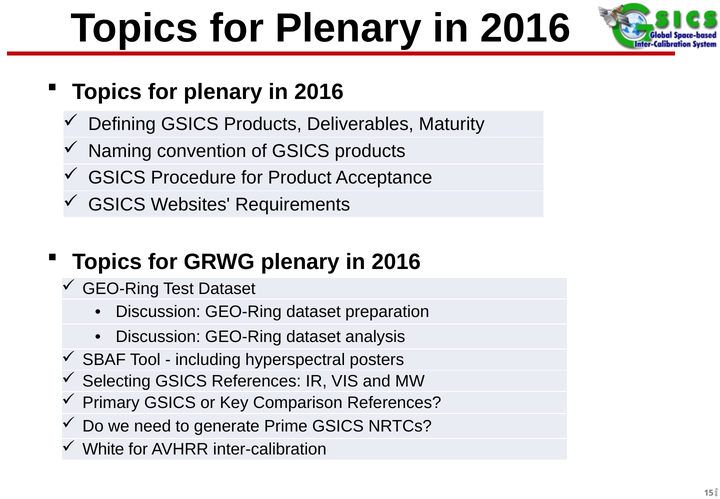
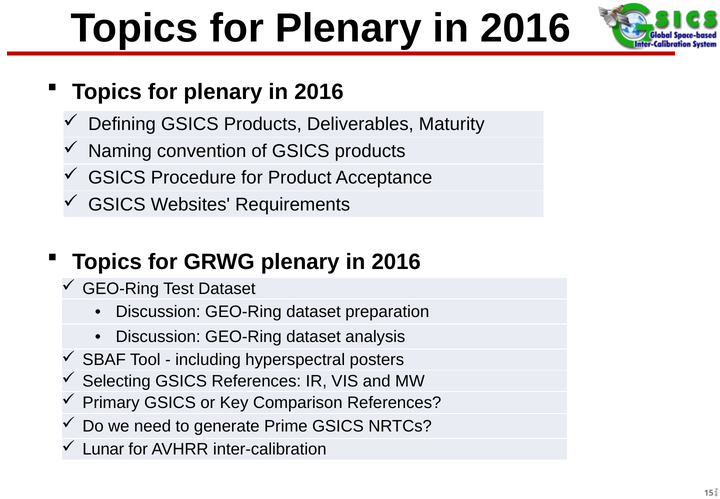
White: White -> Lunar
